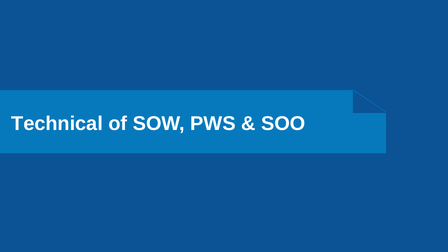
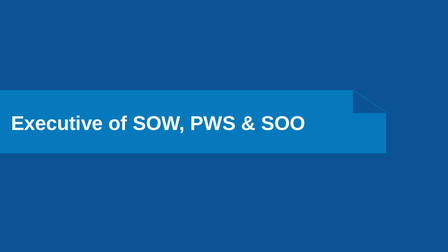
Technical: Technical -> Executive
